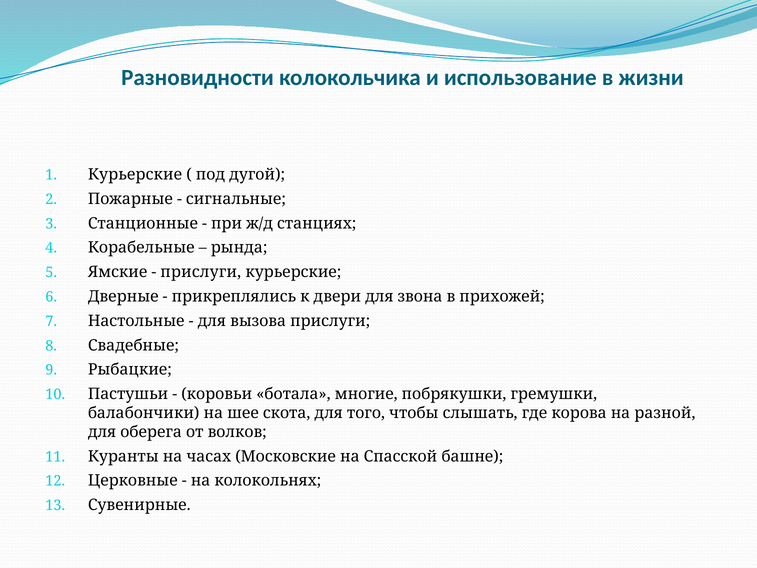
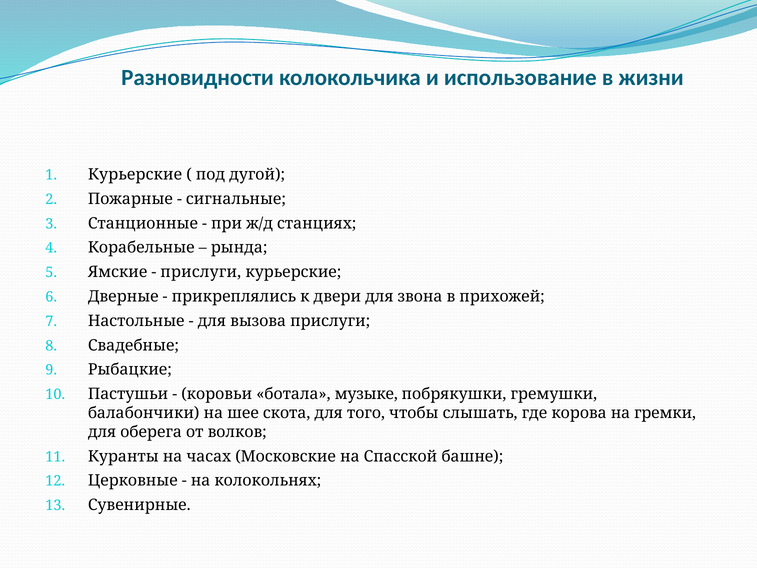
многие: многие -> музыке
разной: разной -> гремки
